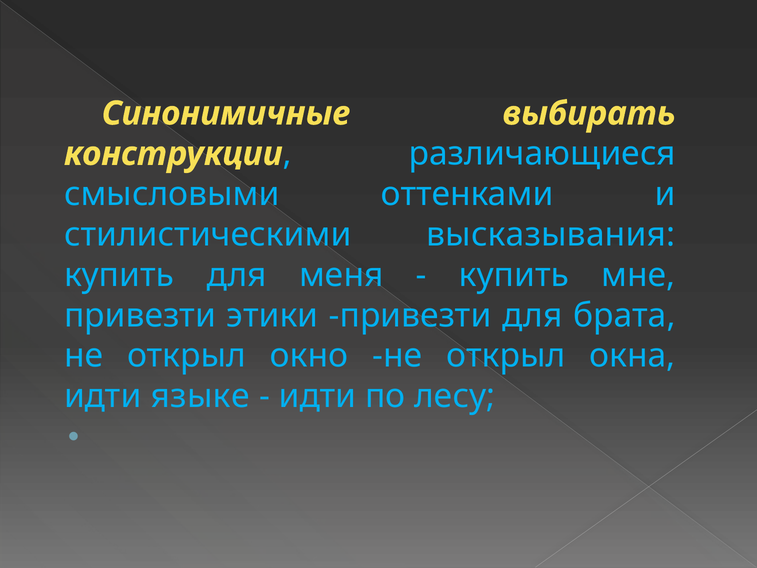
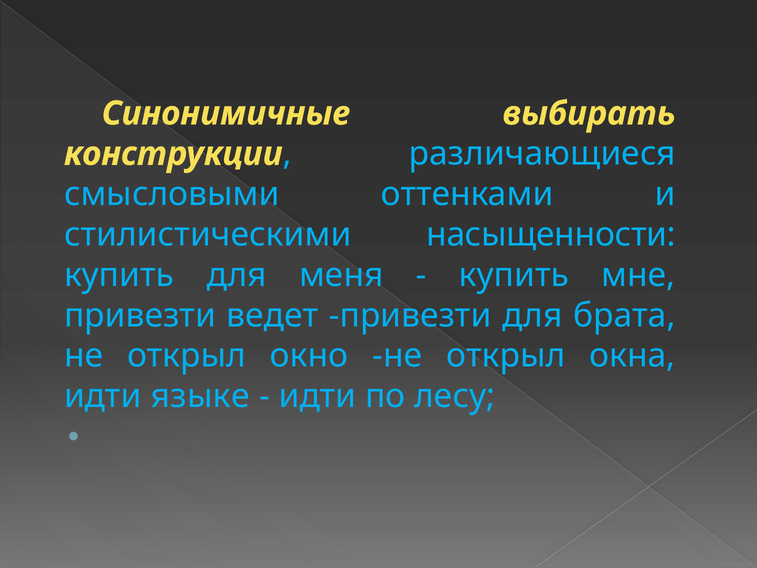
высказывания: высказывания -> насыщенности
этики: этики -> ведет
